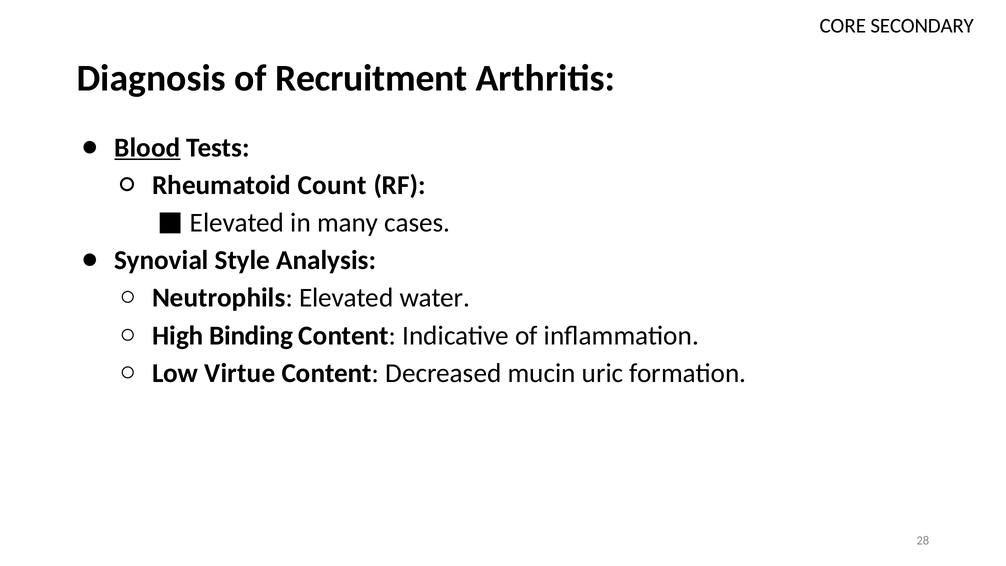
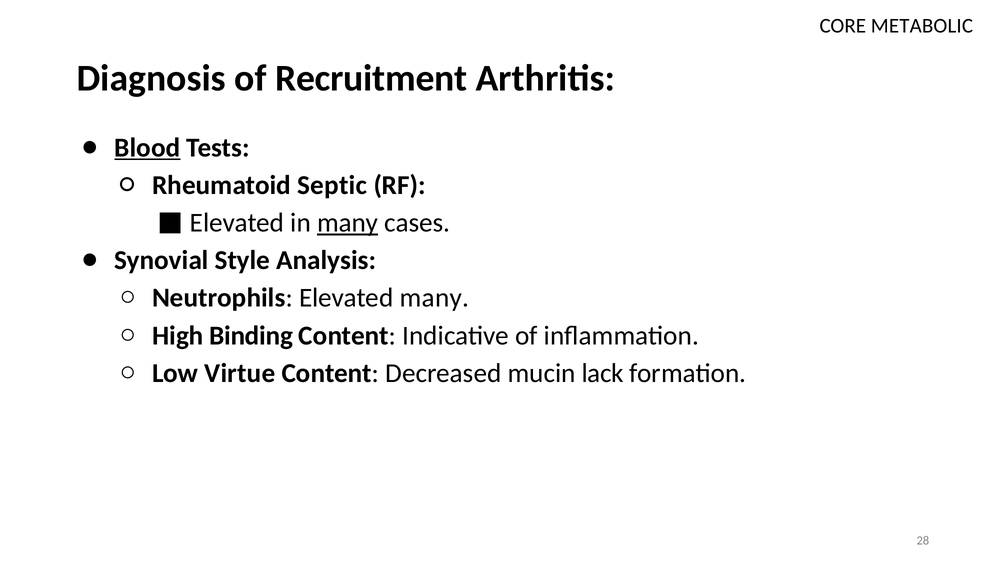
SECONDARY: SECONDARY -> METABOLIC
Count: Count -> Septic
many at (348, 223) underline: none -> present
Elevated water: water -> many
uric: uric -> lack
